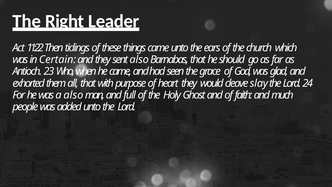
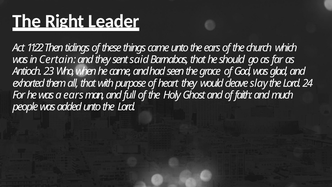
sent also: also -> said
a also: also -> ears
